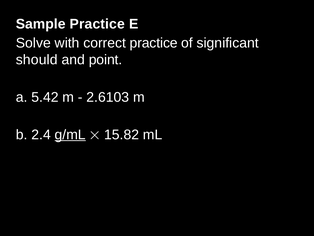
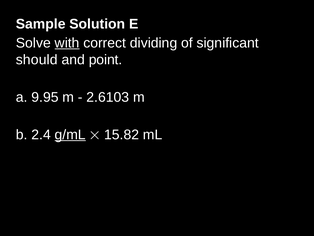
Sample Practice: Practice -> Solution
with underline: none -> present
correct practice: practice -> dividing
5.42: 5.42 -> 9.95
